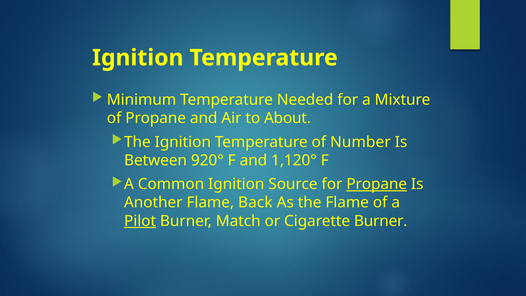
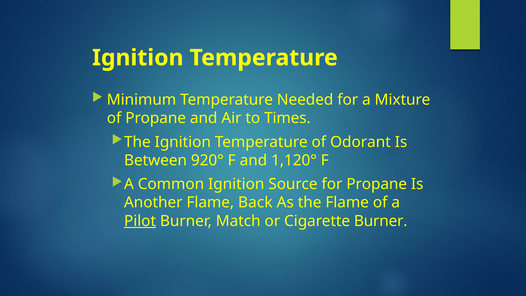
About: About -> Times
Number: Number -> Odorant
Propane at (377, 184) underline: present -> none
